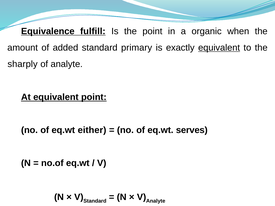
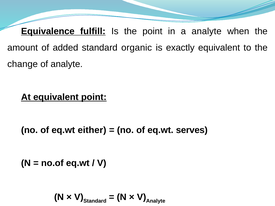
a organic: organic -> analyte
primary: primary -> organic
equivalent at (219, 48) underline: present -> none
sharply: sharply -> change
